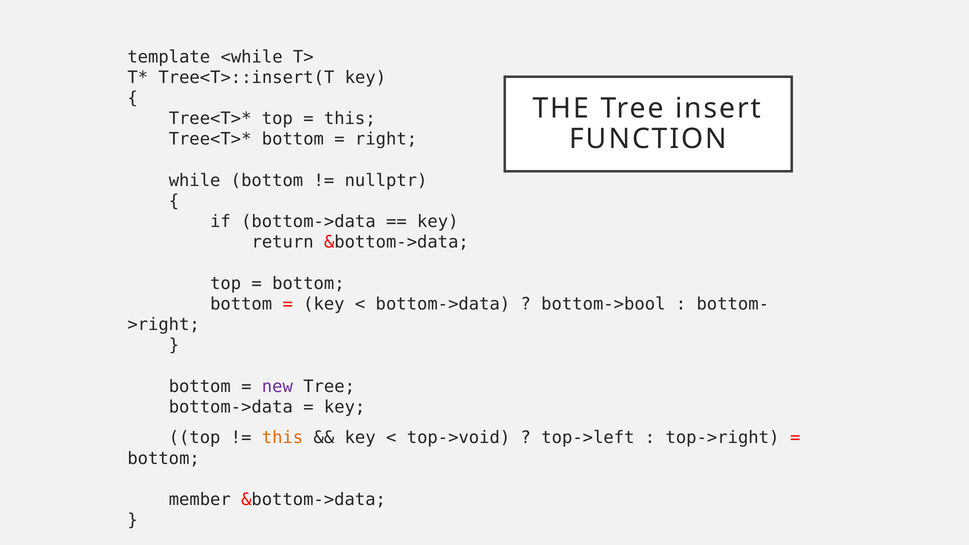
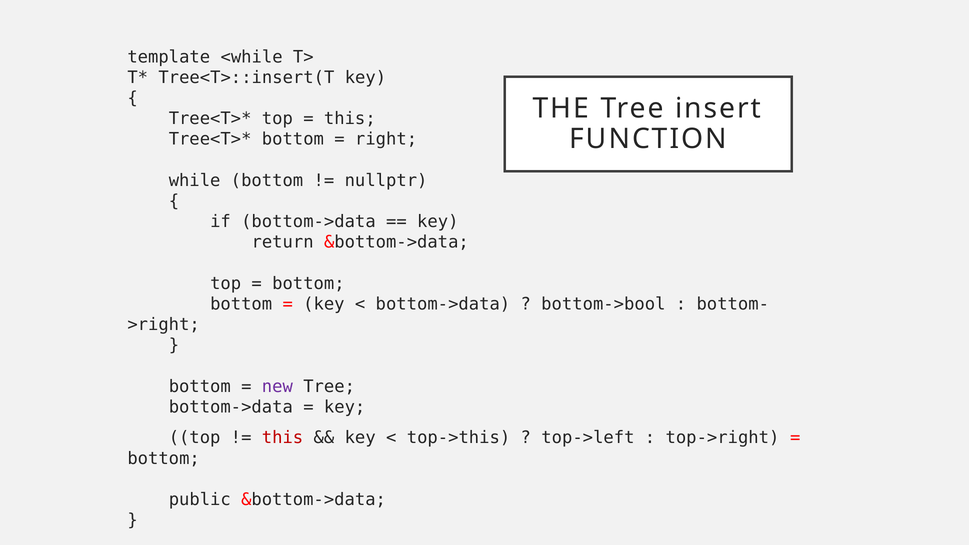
this at (283, 438) colour: orange -> red
top->void: top->void -> top->this
member: member -> public
